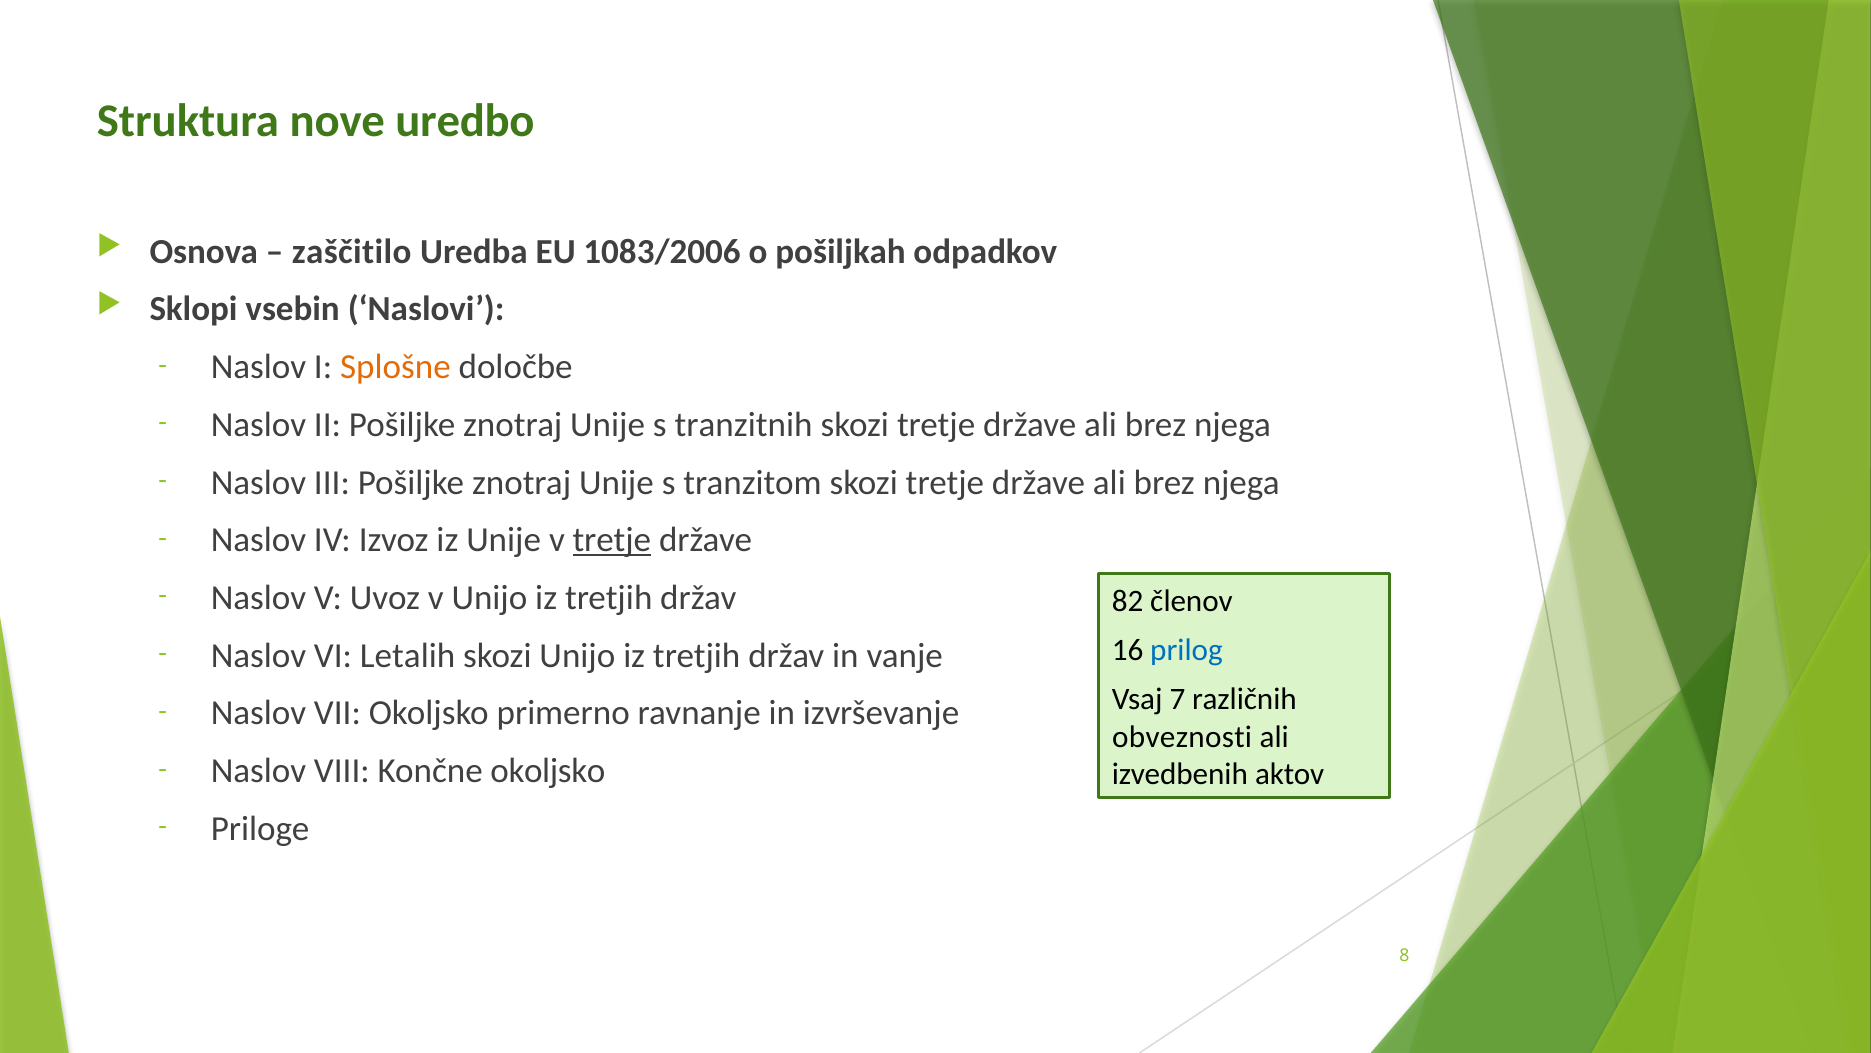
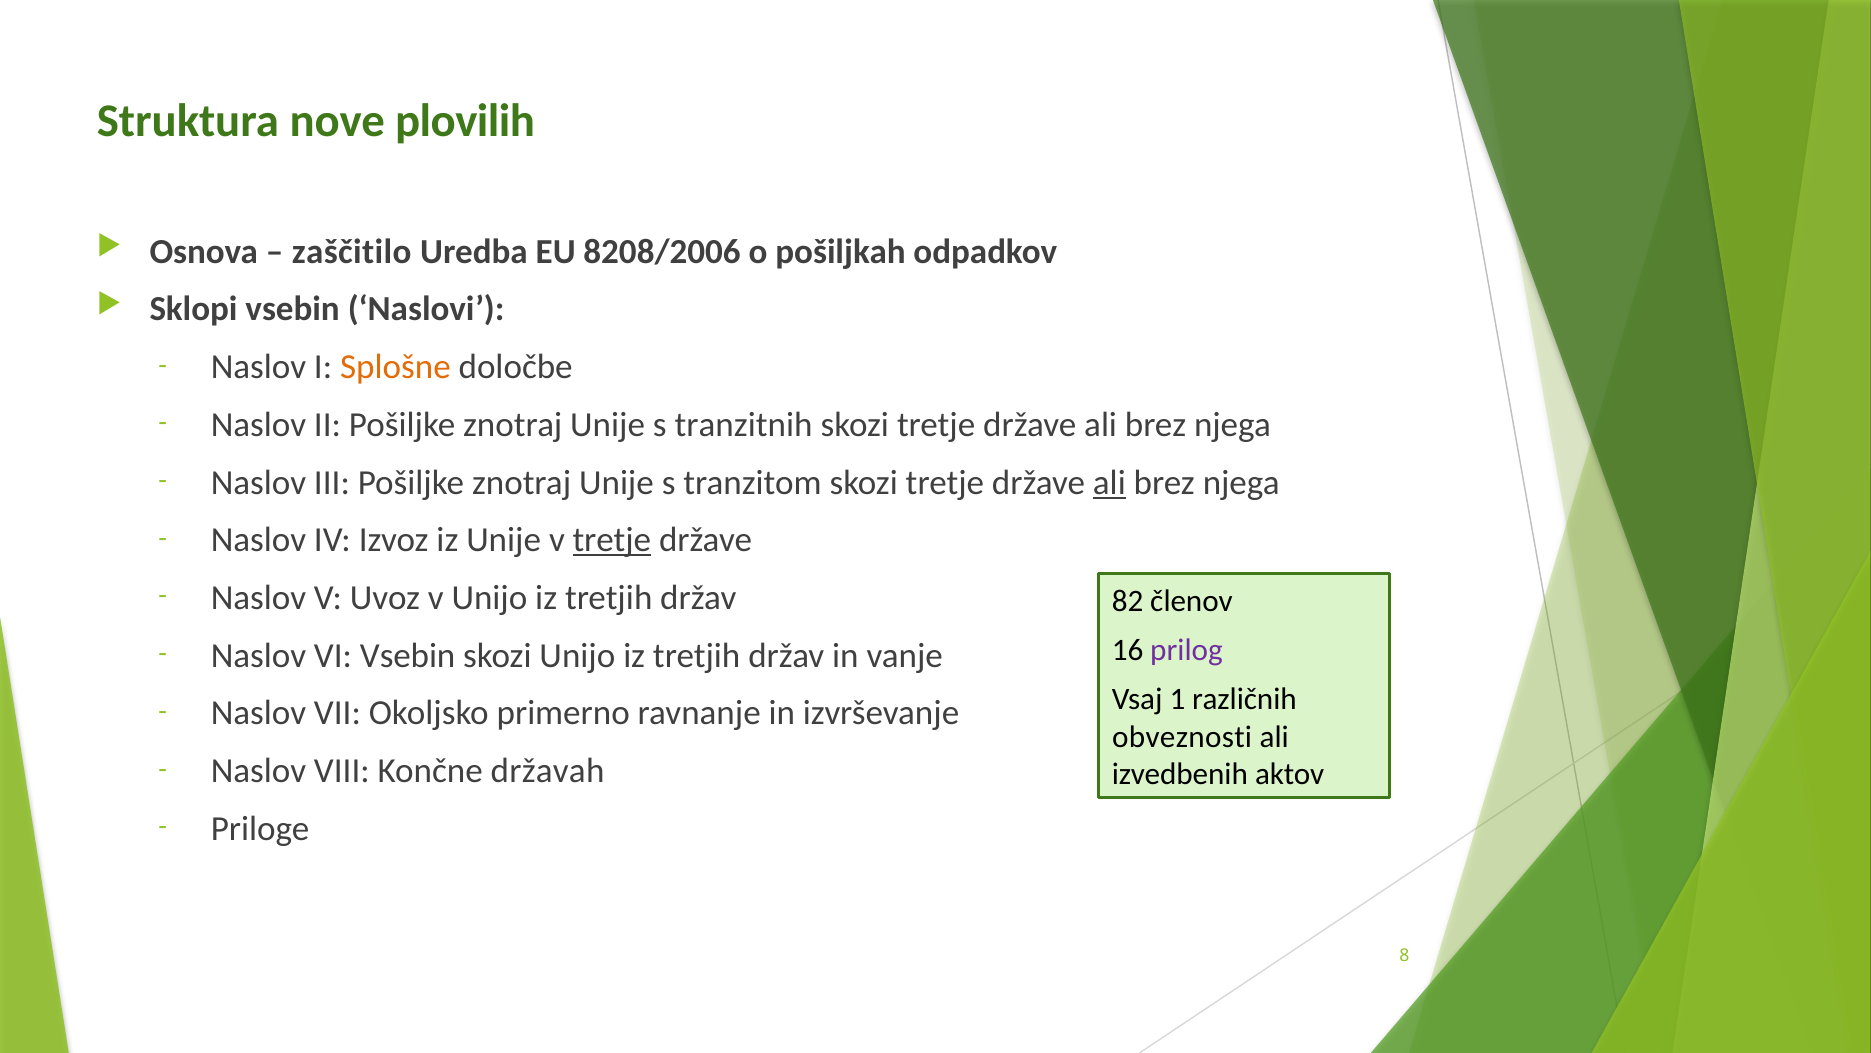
uredbo: uredbo -> plovilih
1083/2006: 1083/2006 -> 8208/2006
ali at (1109, 482) underline: none -> present
prilog colour: blue -> purple
VI Letalih: Letalih -> Vsebin
7: 7 -> 1
Končne okoljsko: okoljsko -> državah
